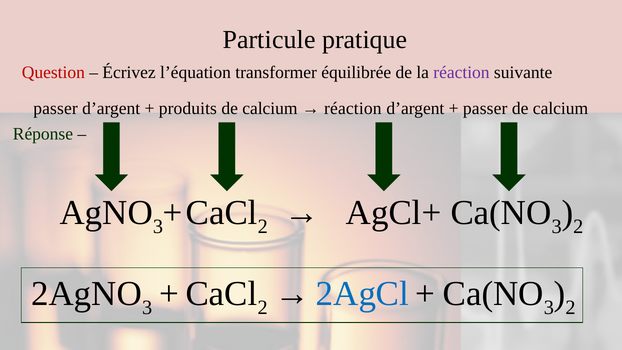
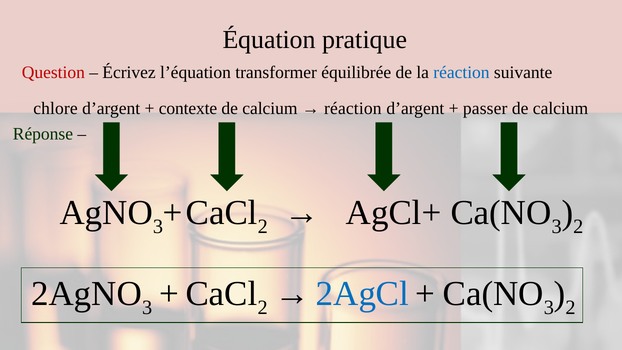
Particule: Particule -> Équation
réaction at (461, 72) colour: purple -> blue
passer at (56, 108): passer -> chlore
produits: produits -> contexte
